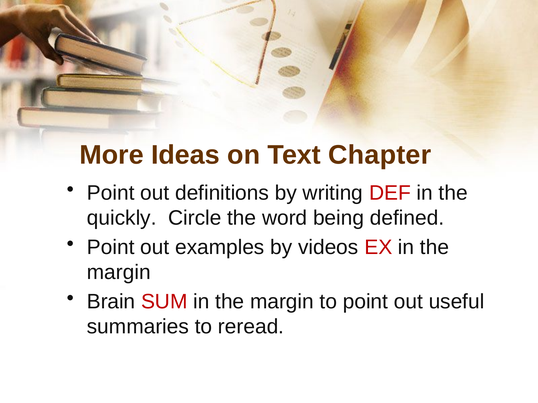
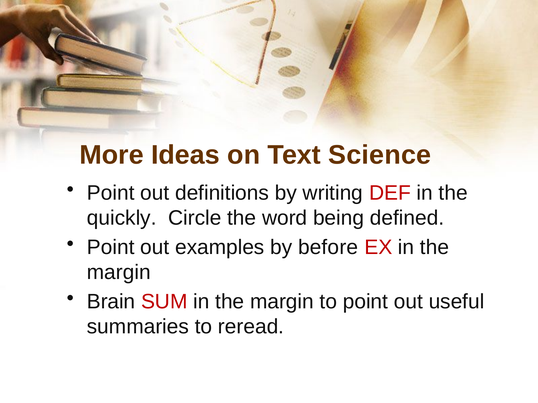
Chapter: Chapter -> Science
videos: videos -> before
